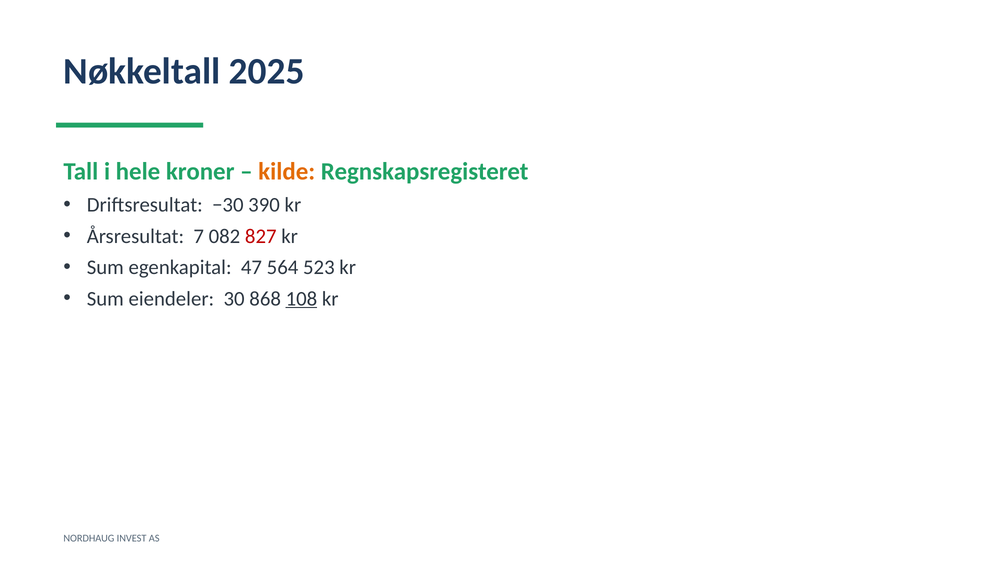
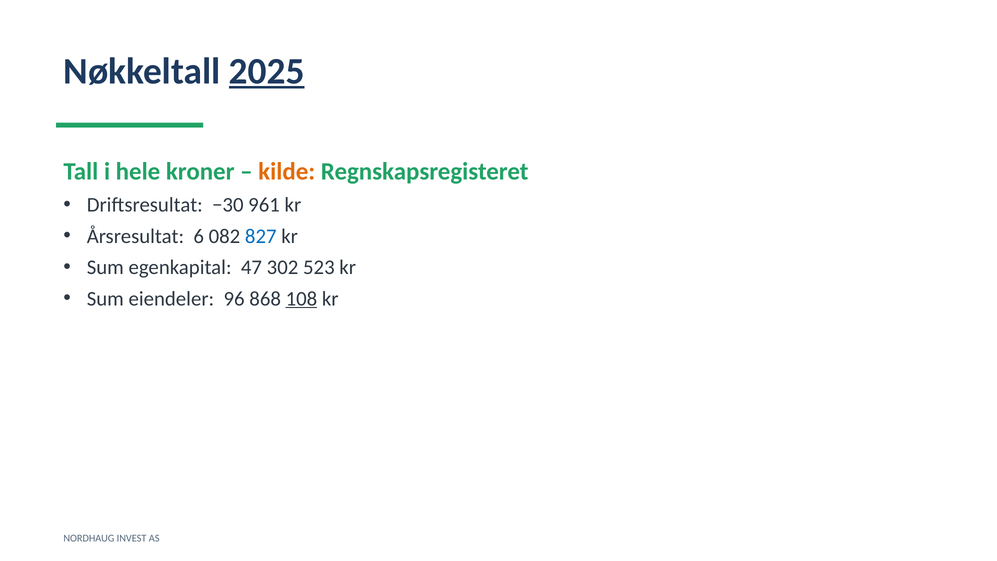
2025 underline: none -> present
390: 390 -> 961
7: 7 -> 6
827 colour: red -> blue
564: 564 -> 302
30: 30 -> 96
